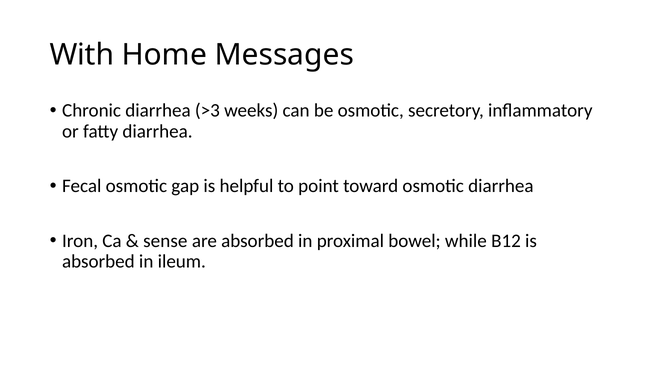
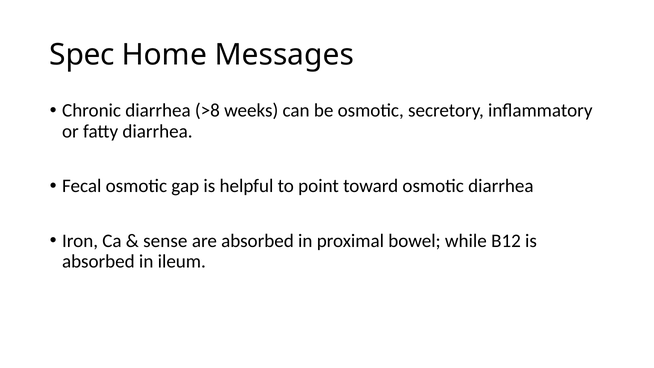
With: With -> Spec
>3: >3 -> >8
